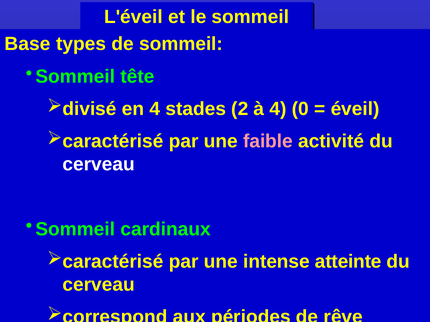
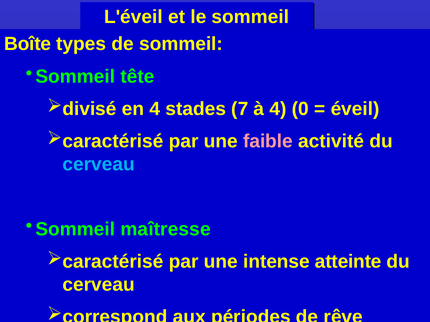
Base: Base -> Boîte
2: 2 -> 7
cerveau at (99, 164) colour: white -> light blue
cardinaux: cardinaux -> maîtresse
